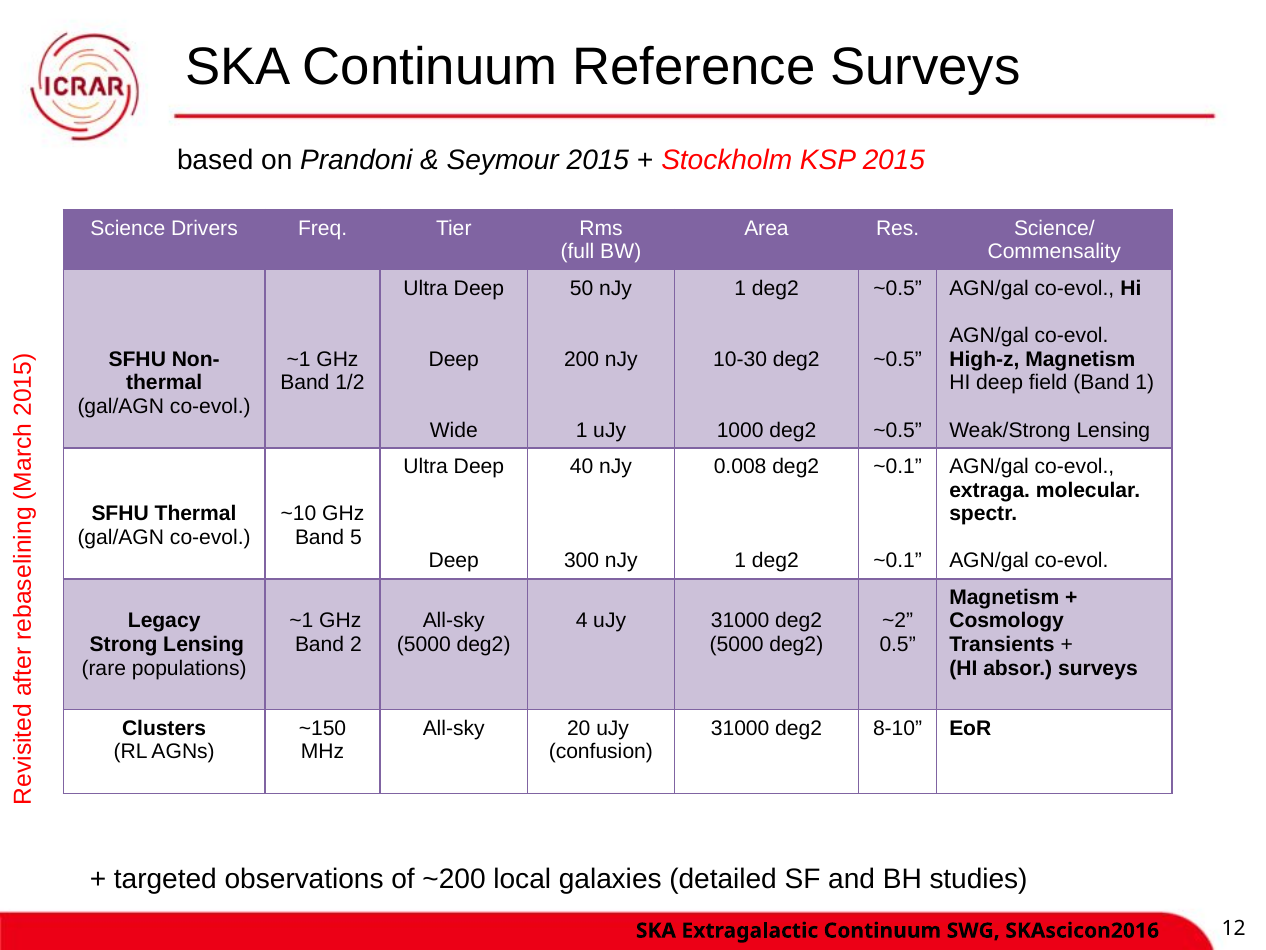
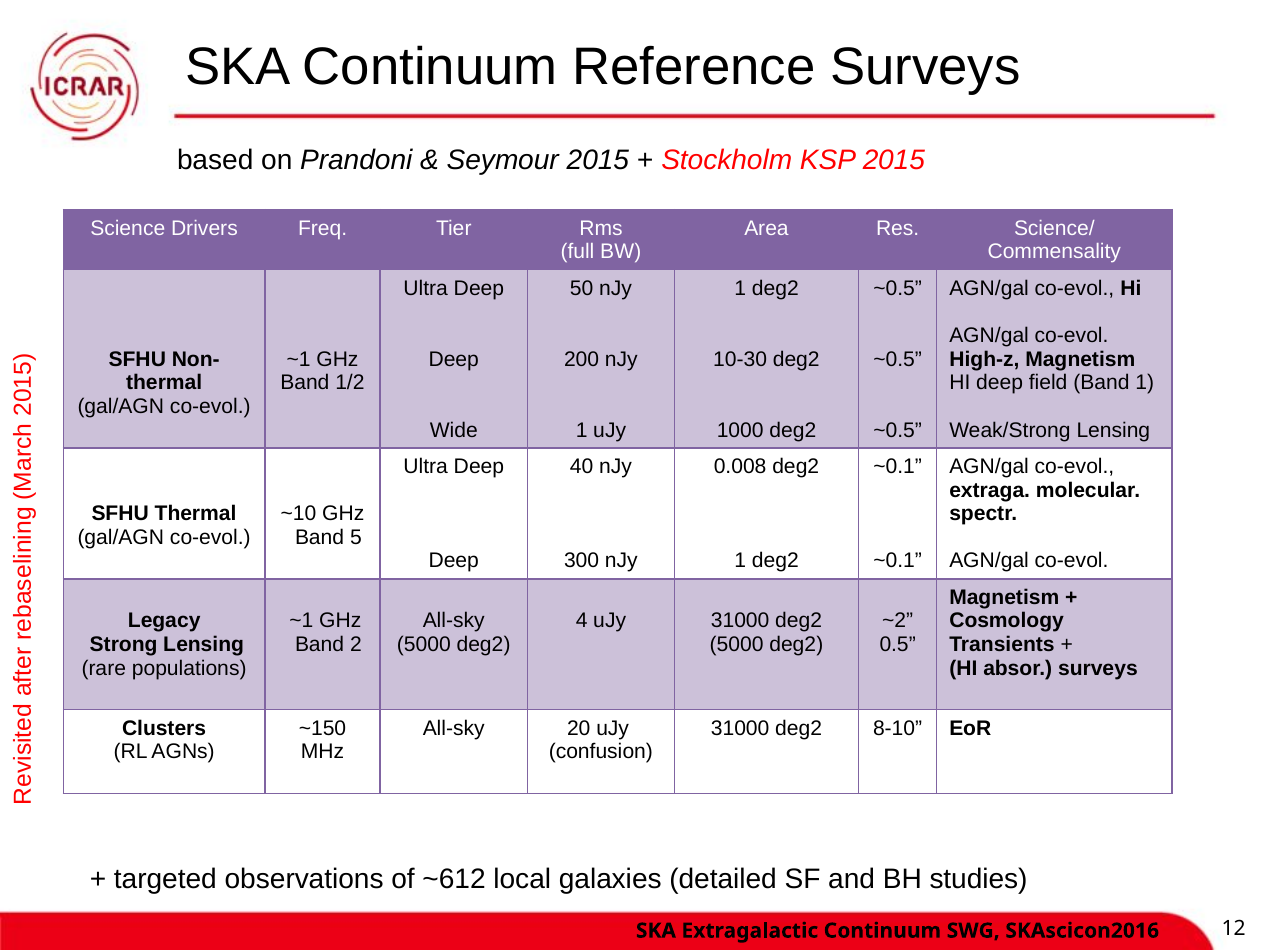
~200: ~200 -> ~612
